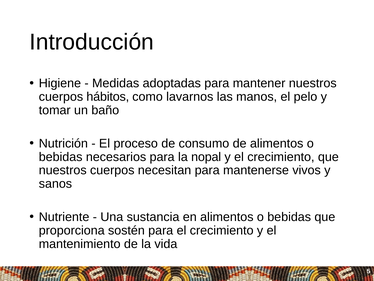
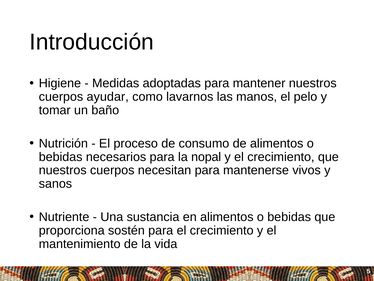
hábitos: hábitos -> ayudar
